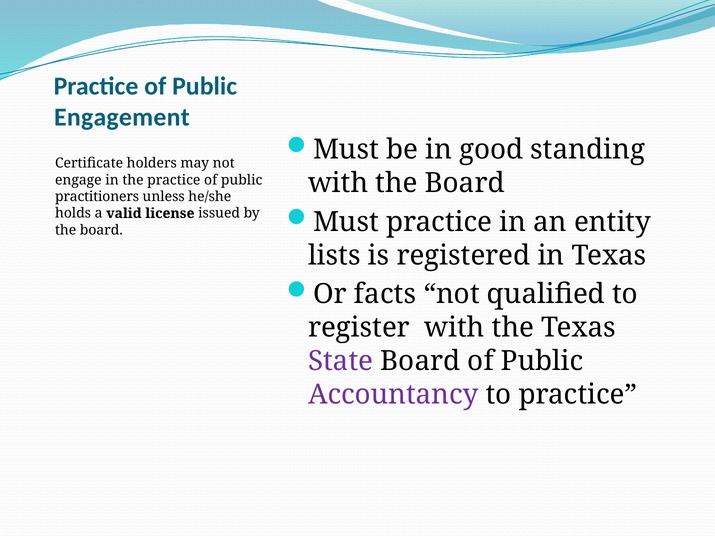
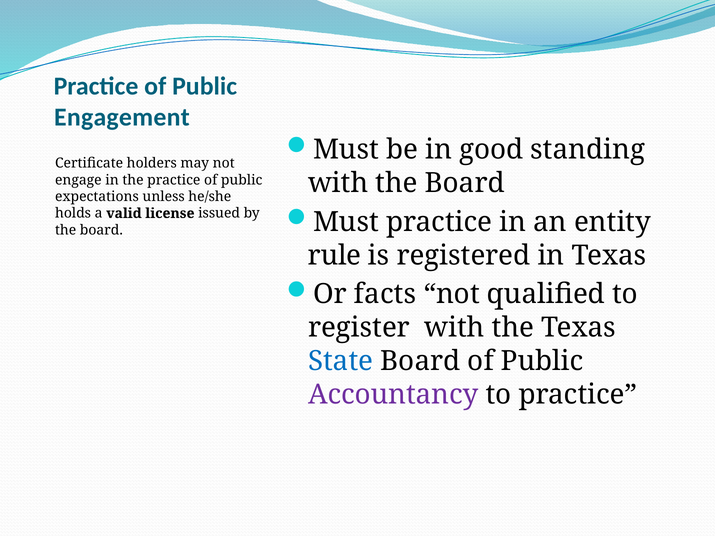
practitioners: practitioners -> expectations
lists: lists -> rule
State colour: purple -> blue
